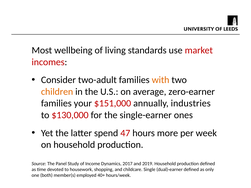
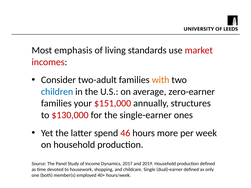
wellbeing: wellbeing -> emphasis
children colour: orange -> blue
industries: industries -> structures
47: 47 -> 46
